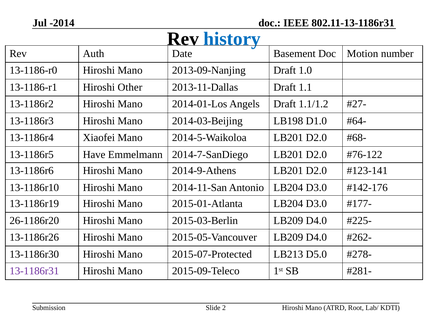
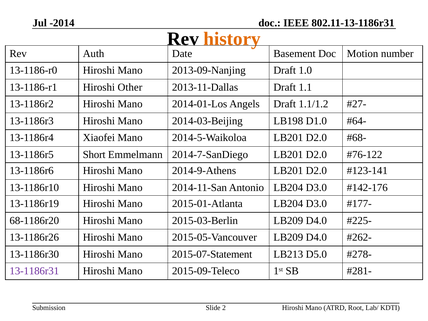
history colour: blue -> orange
Have: Have -> Short
26-1186r20: 26-1186r20 -> 68-1186r20
2015-07-Protected: 2015-07-Protected -> 2015-07-Statement
